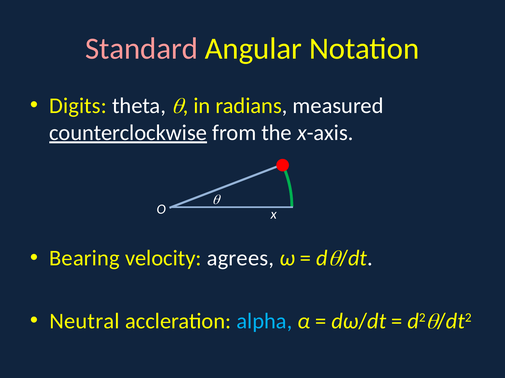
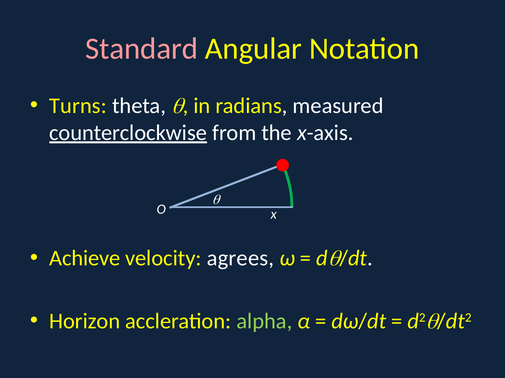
Digits: Digits -> Turns
Bearing: Bearing -> Achieve
Neutral: Neutral -> Horizon
alpha colour: light blue -> light green
